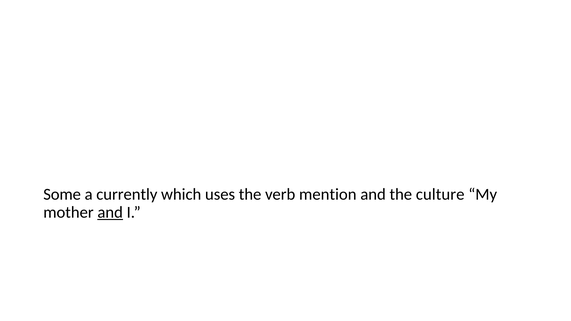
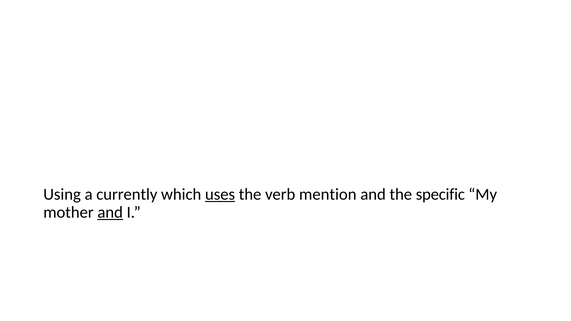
Some: Some -> Using
uses underline: none -> present
culture: culture -> specific
